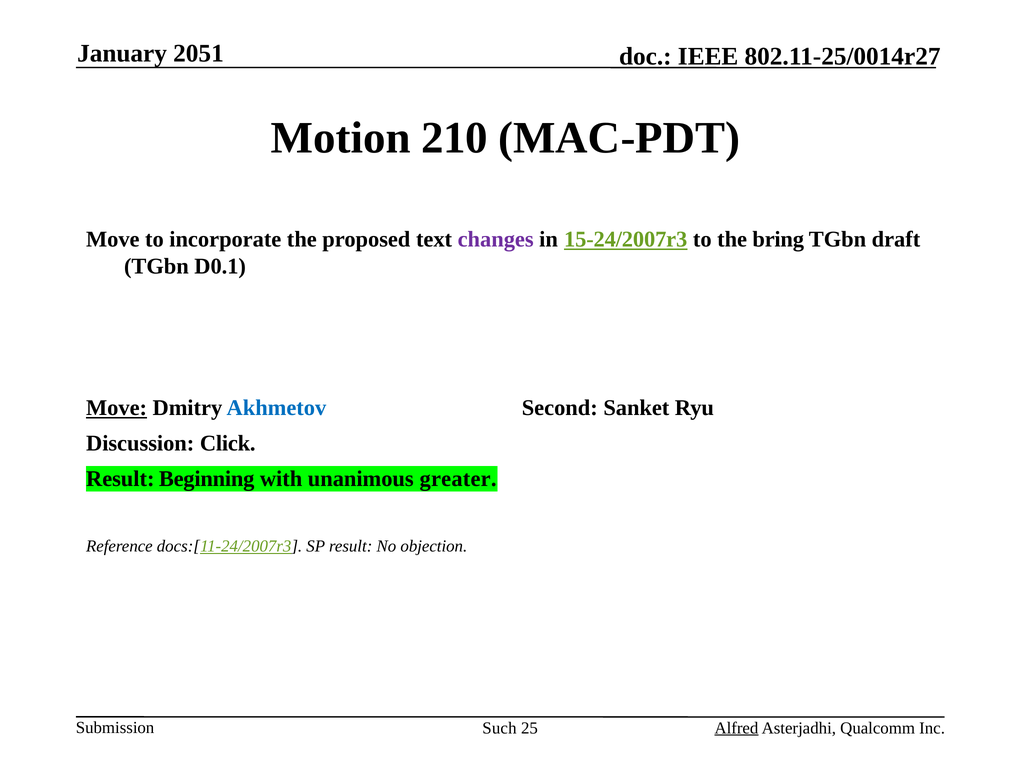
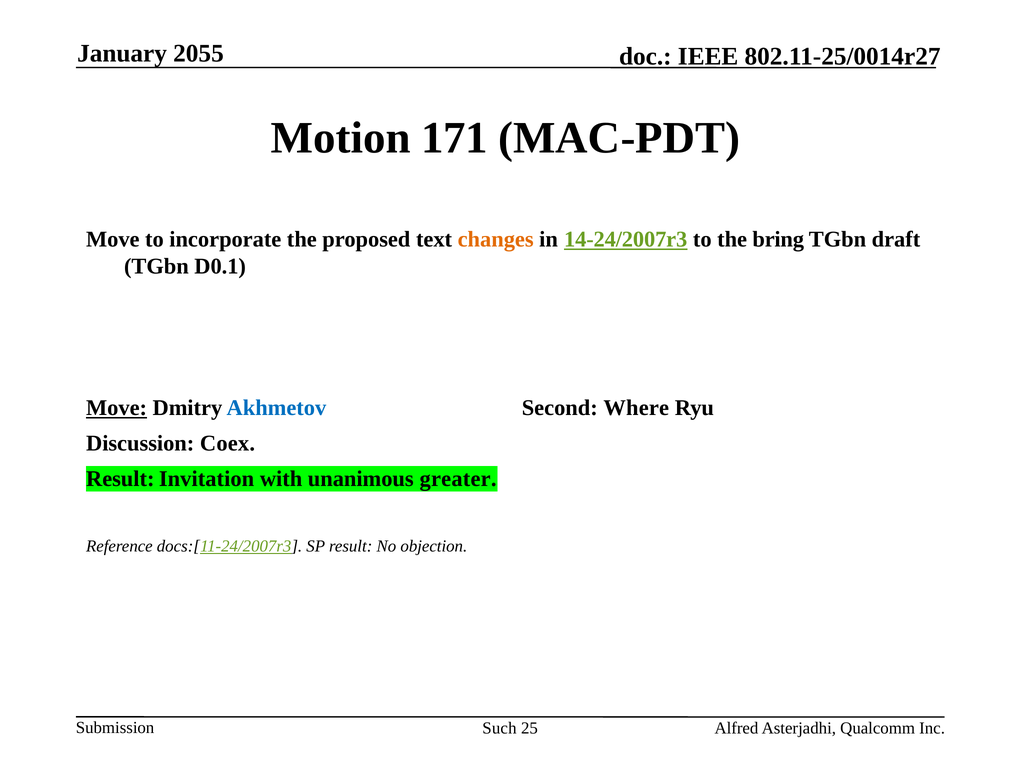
2051: 2051 -> 2055
210: 210 -> 171
changes colour: purple -> orange
15-24/2007r3: 15-24/2007r3 -> 14-24/2007r3
Sanket: Sanket -> Where
Click: Click -> Coex
Beginning: Beginning -> Invitation
Alfred underline: present -> none
